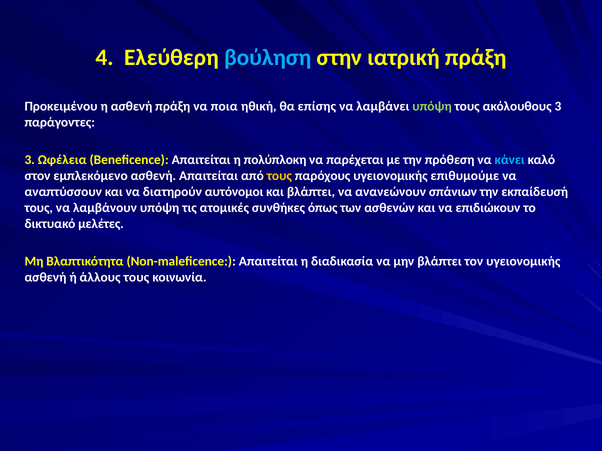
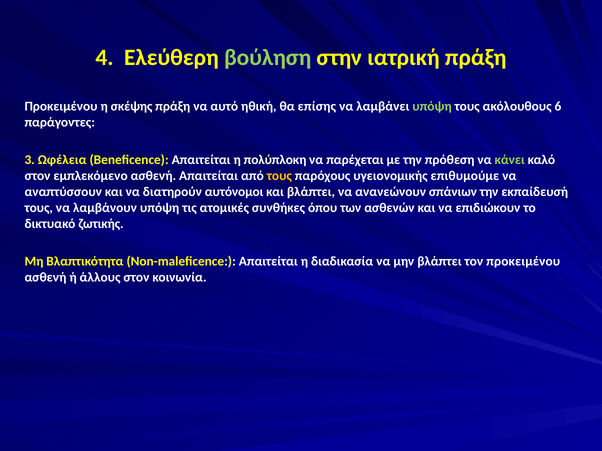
βούληση colour: light blue -> light green
η ασθενή: ασθενή -> σκέψης
ποια: ποια -> αυτό
ακόλουθους 3: 3 -> 6
κάνει colour: light blue -> light green
όπως: όπως -> όπου
μελέτες: μελέτες -> ζωτικής
τον υγειονομικής: υγειονομικής -> προκειμένου
άλλους τους: τους -> στον
